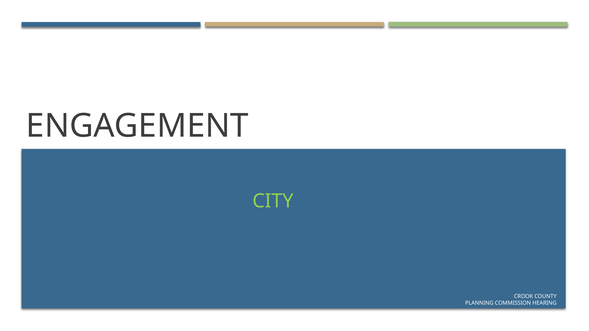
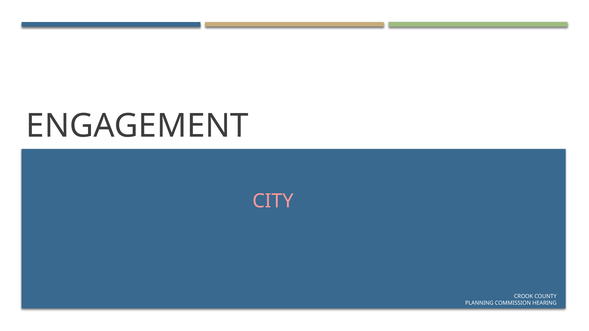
CITY colour: light green -> pink
